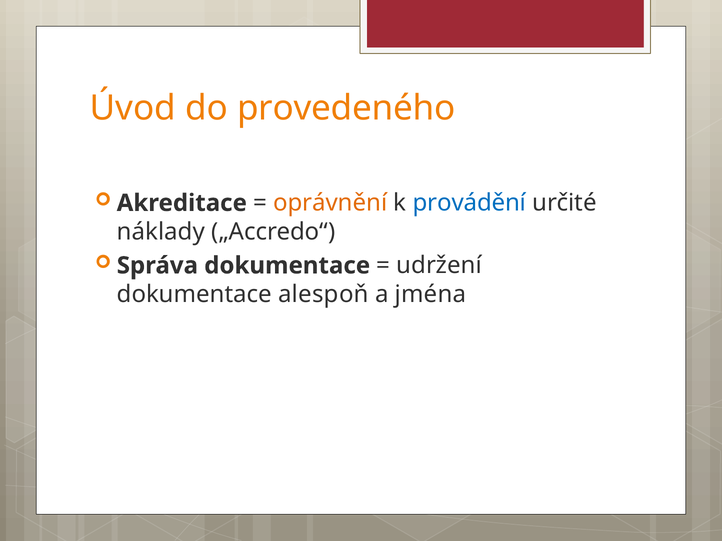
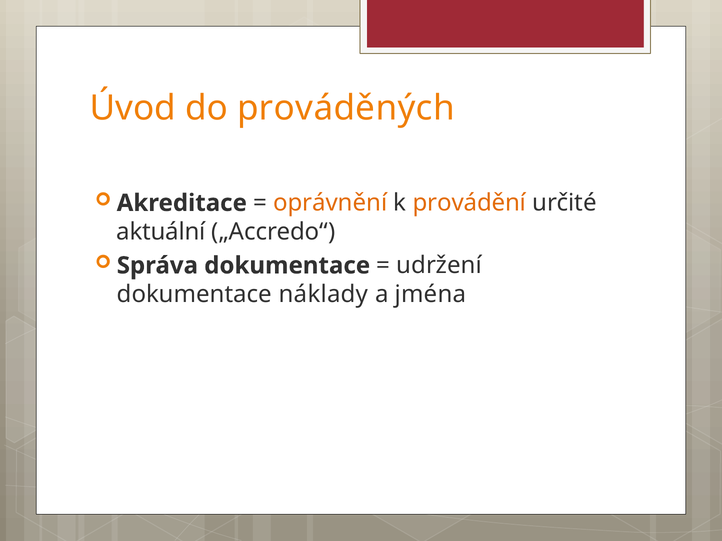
provedeného: provedeného -> prováděných
provádění colour: blue -> orange
náklady: náklady -> aktuální
alespoň: alespoň -> náklady
